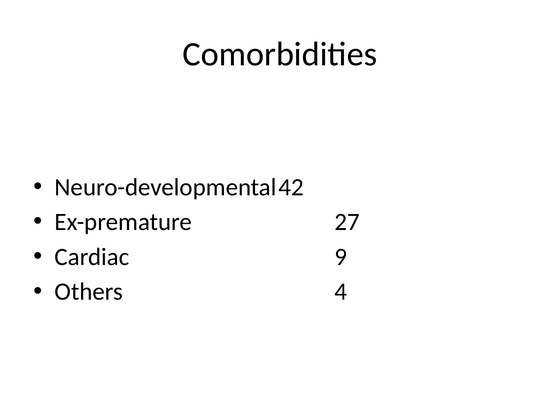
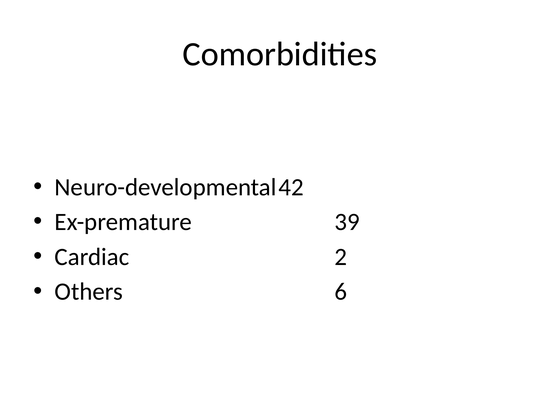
27: 27 -> 39
9: 9 -> 2
4: 4 -> 6
